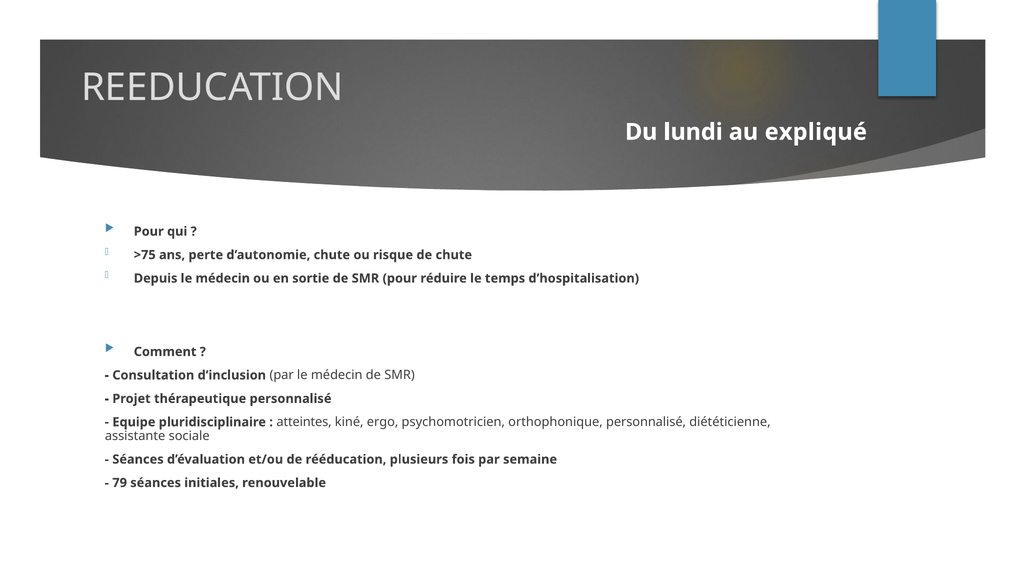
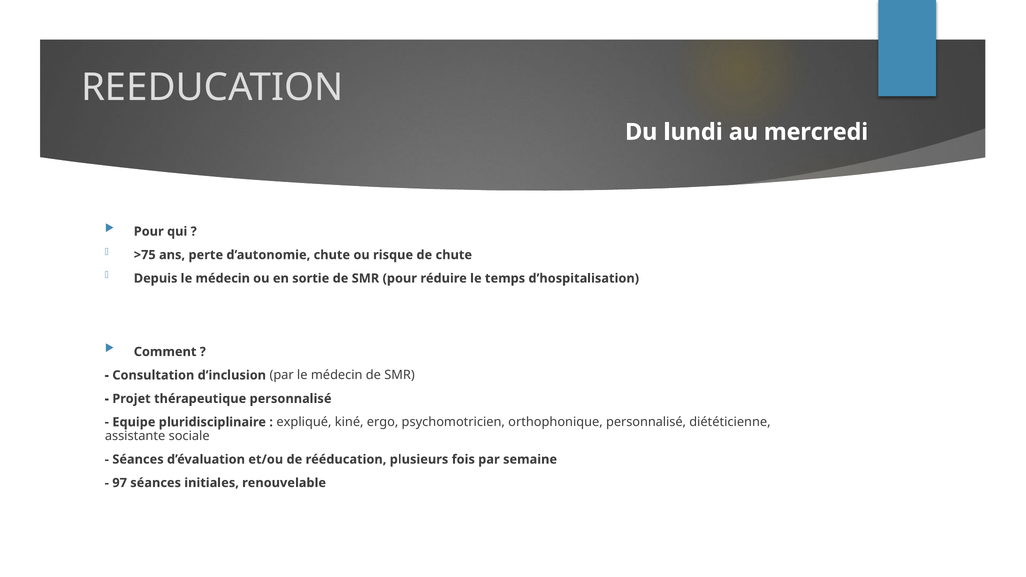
expliqué: expliqué -> mercredi
atteintes: atteintes -> expliqué
79: 79 -> 97
